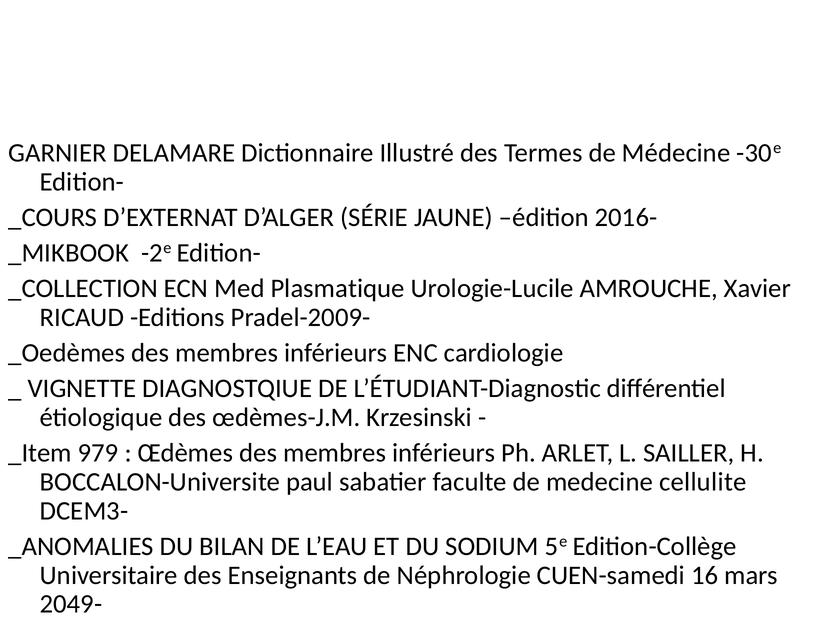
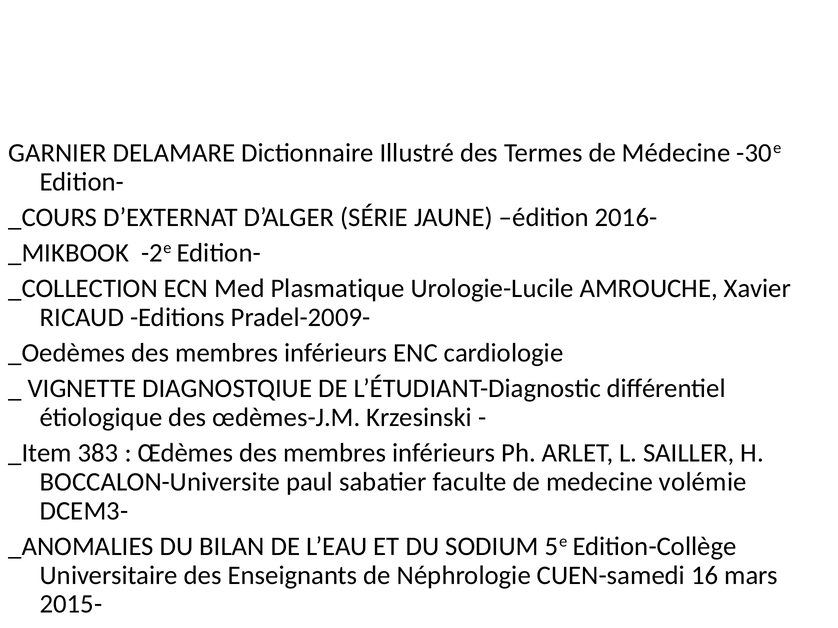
979: 979 -> 383
cellulite: cellulite -> volémie
2049-: 2049- -> 2015-
